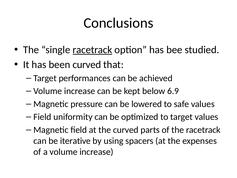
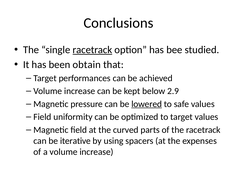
been curved: curved -> obtain
6.9: 6.9 -> 2.9
lowered underline: none -> present
